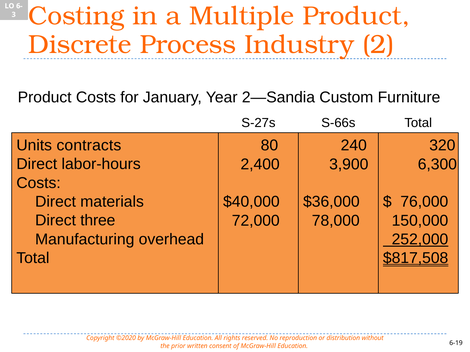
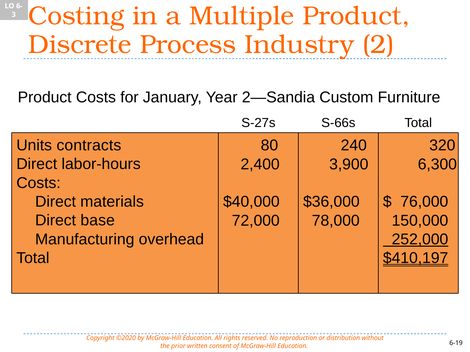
three: three -> base
$817,508: $817,508 -> $410,197
